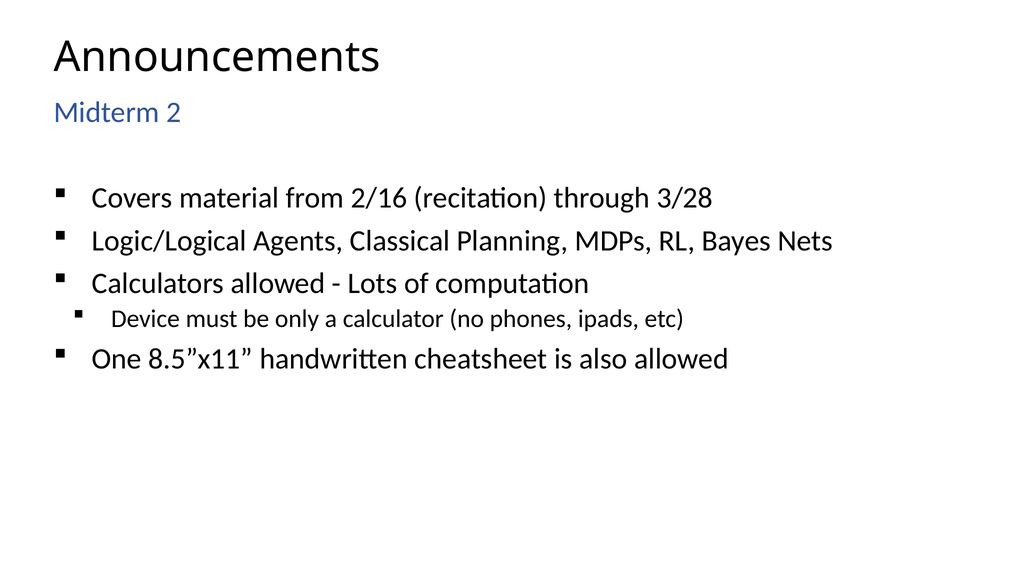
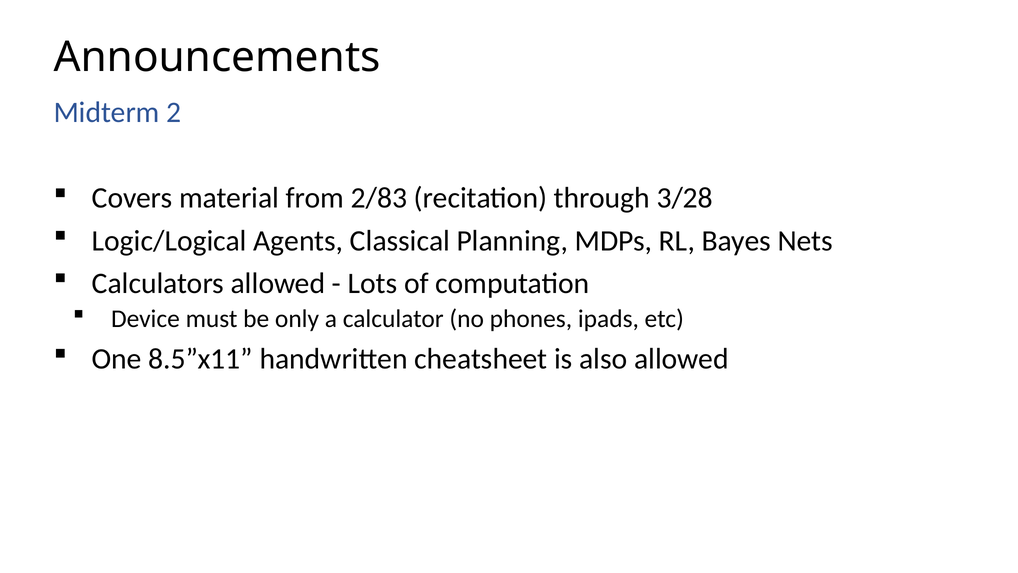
2/16: 2/16 -> 2/83
